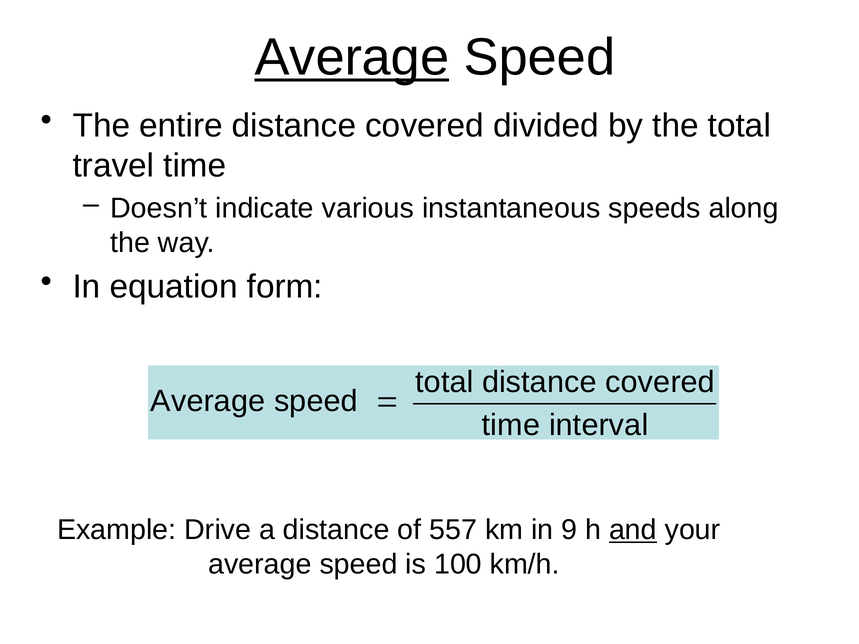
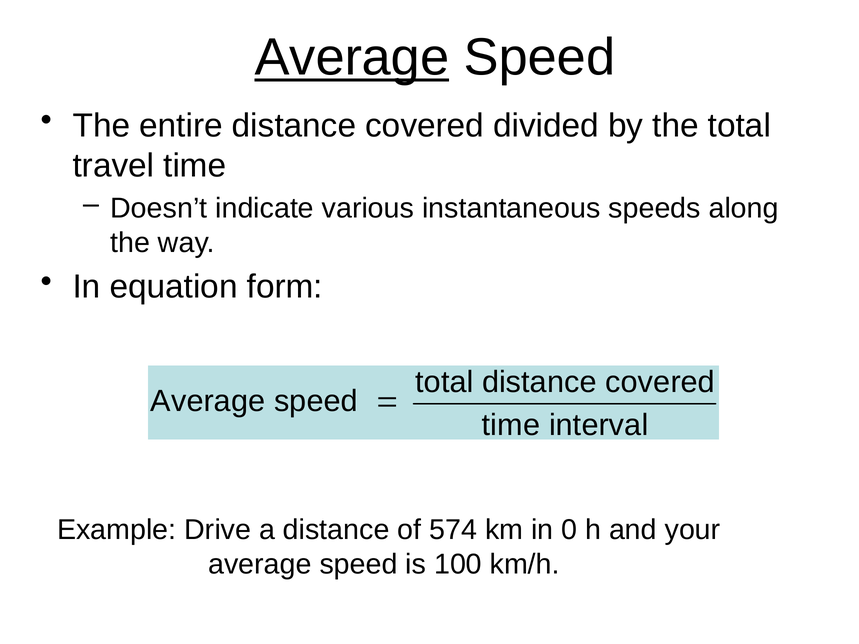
557: 557 -> 574
9: 9 -> 0
and underline: present -> none
